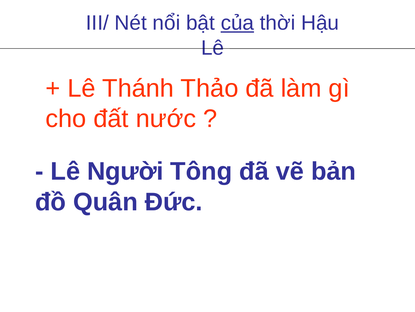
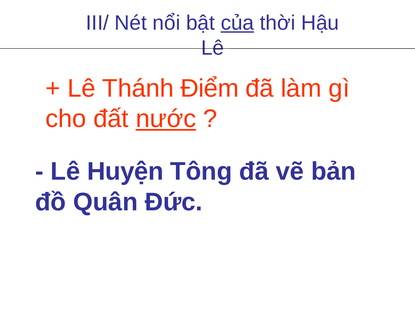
Thảo: Thảo -> Điểm
nước underline: none -> present
Người: Người -> Huyện
